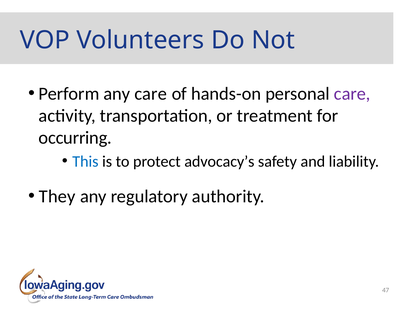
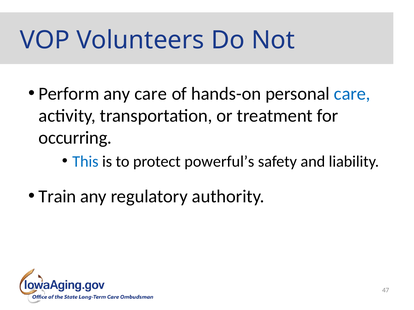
care at (352, 94) colour: purple -> blue
advocacy’s: advocacy’s -> powerful’s
They: They -> Train
